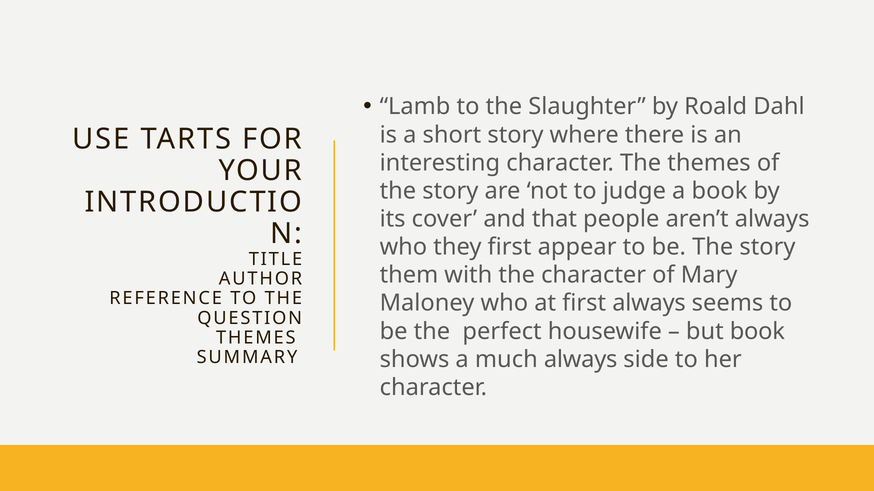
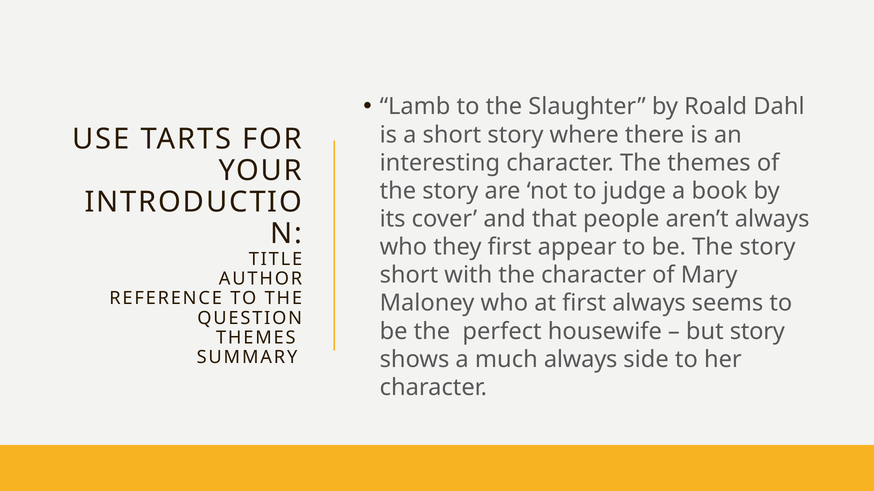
them at (409, 275): them -> short
but book: book -> story
